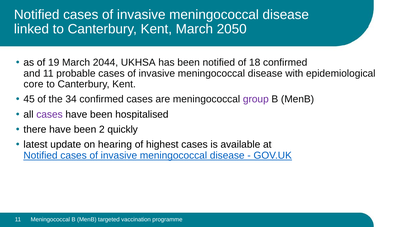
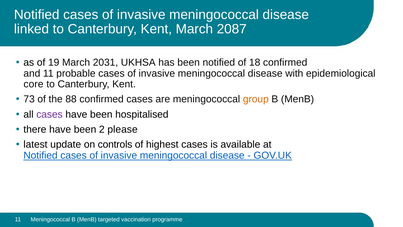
2050: 2050 -> 2087
2044: 2044 -> 2031
45: 45 -> 73
34: 34 -> 88
group colour: purple -> orange
quickly: quickly -> please
hearing: hearing -> controls
